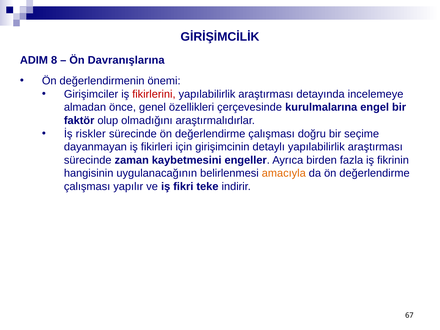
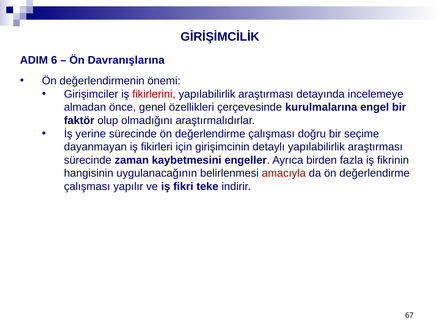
8: 8 -> 6
riskler: riskler -> yerine
amacıyla colour: orange -> red
